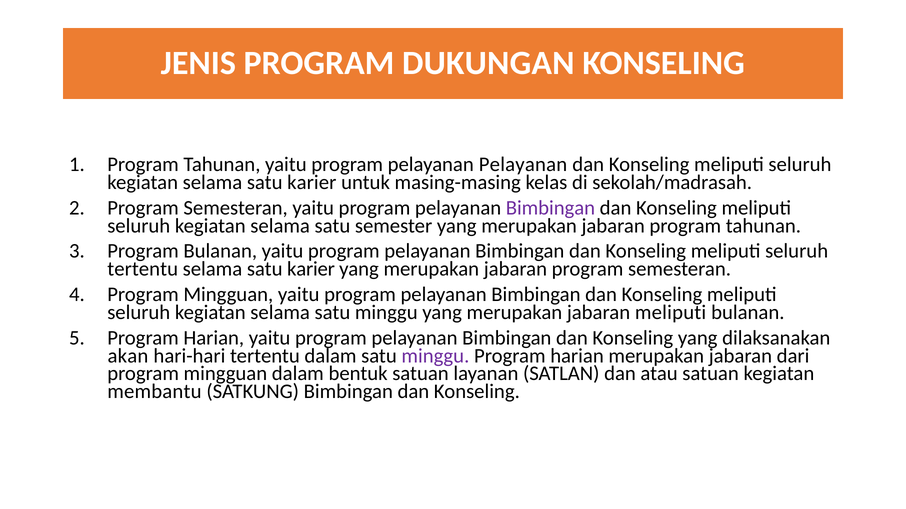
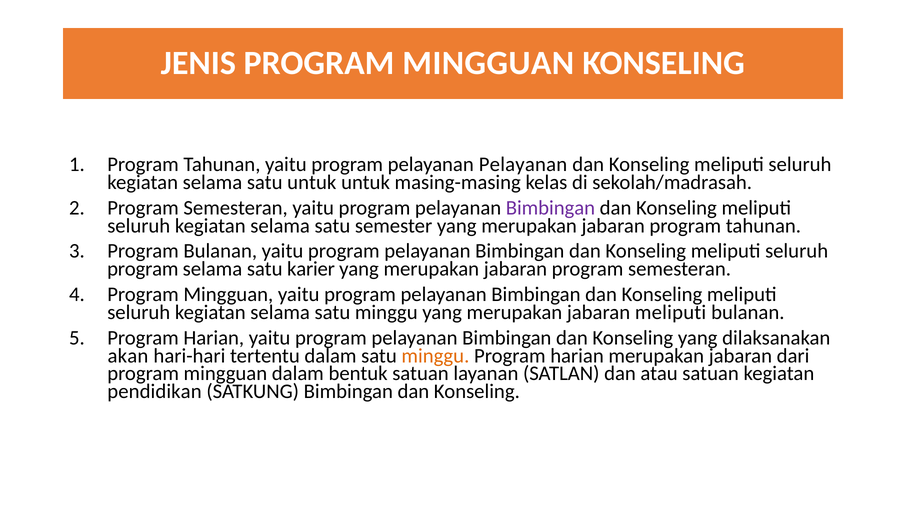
JENIS PROGRAM DUKUNGAN: DUKUNGAN -> MINGGUAN
kegiatan selama satu karier: karier -> untuk
tertentu at (143, 269): tertentu -> program
minggu at (435, 356) colour: purple -> orange
membantu: membantu -> pendidikan
